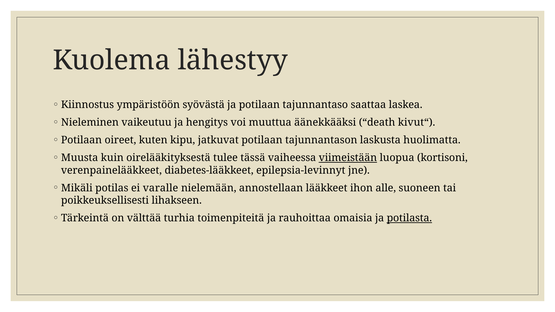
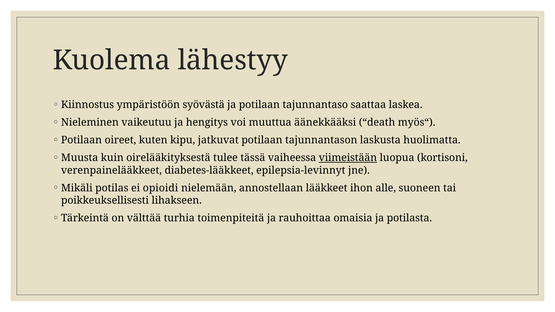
kivut“: kivut“ -> myös“
varalle: varalle -> opioidi
potilasta underline: present -> none
